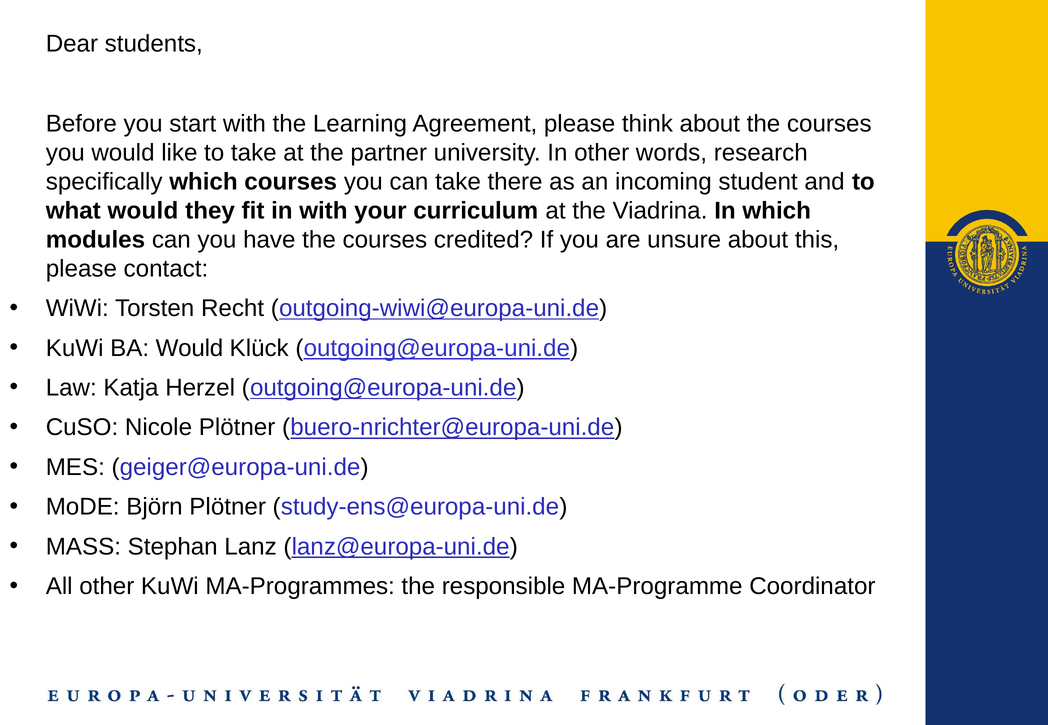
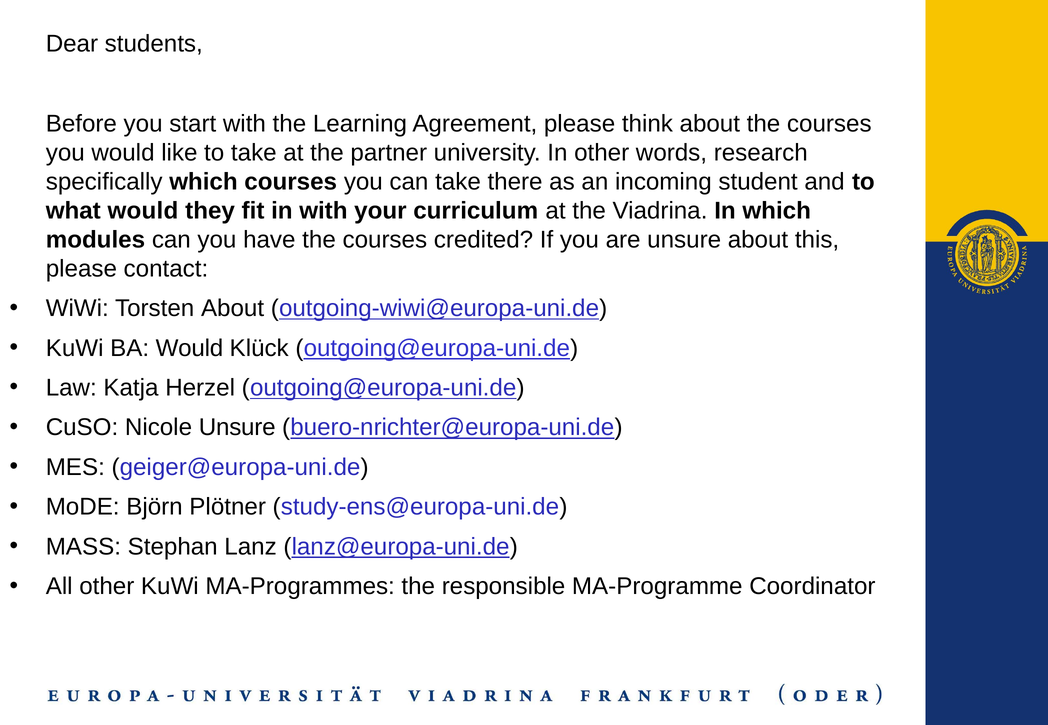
Torsten Recht: Recht -> About
Nicole Plötner: Plötner -> Unsure
